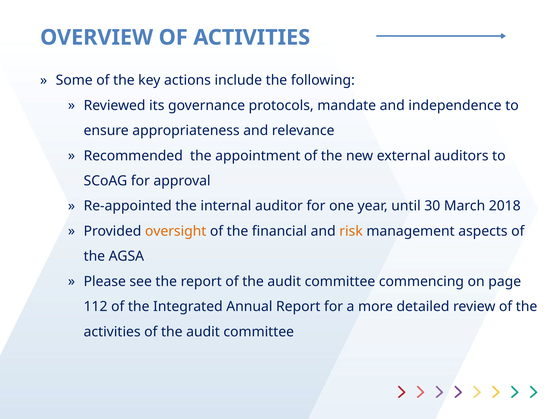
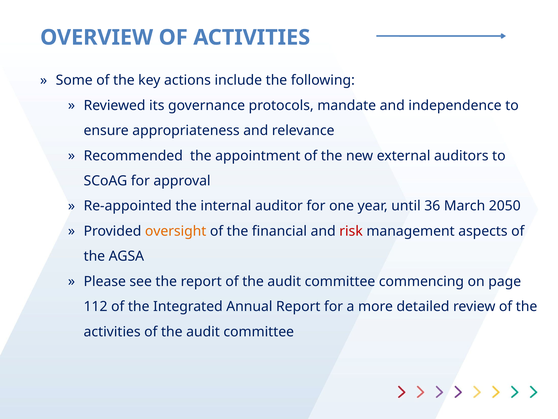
30: 30 -> 36
2018: 2018 -> 2050
risk colour: orange -> red
